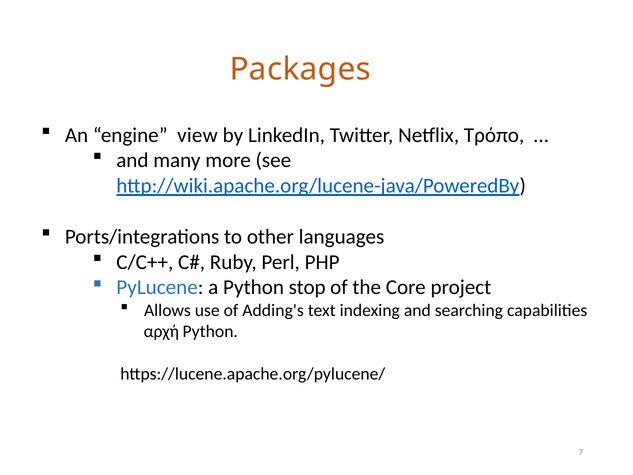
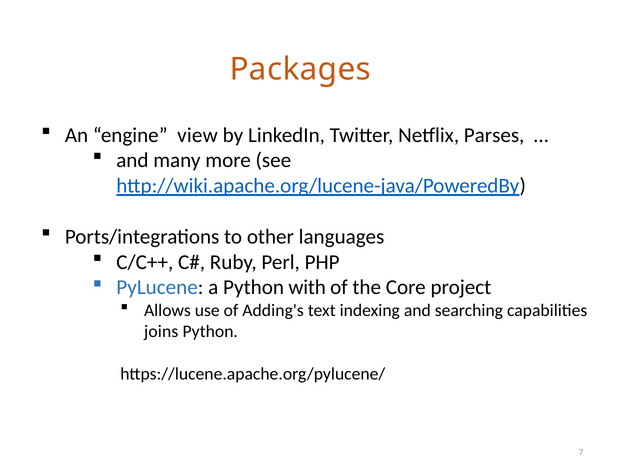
Τρόπο: Τρόπο -> Parses
stop: stop -> with
αρχή: αρχή -> joins
